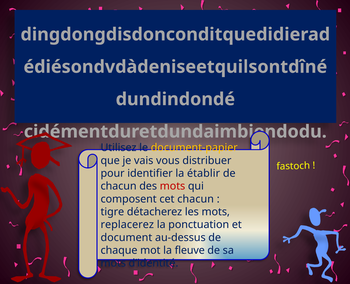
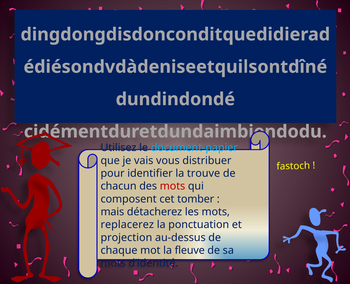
document-papier colour: yellow -> light blue
établir: établir -> trouve
cet chacun: chacun -> tomber
tigre: tigre -> mais
document: document -> projection
